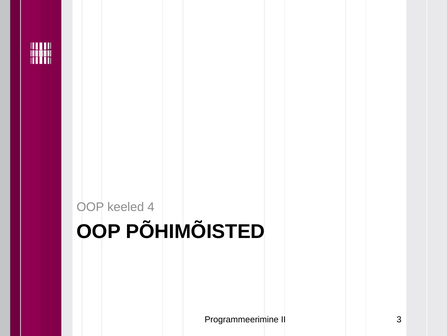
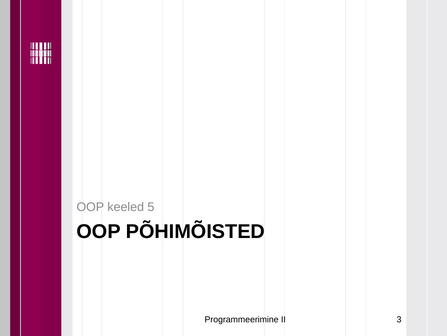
4: 4 -> 5
